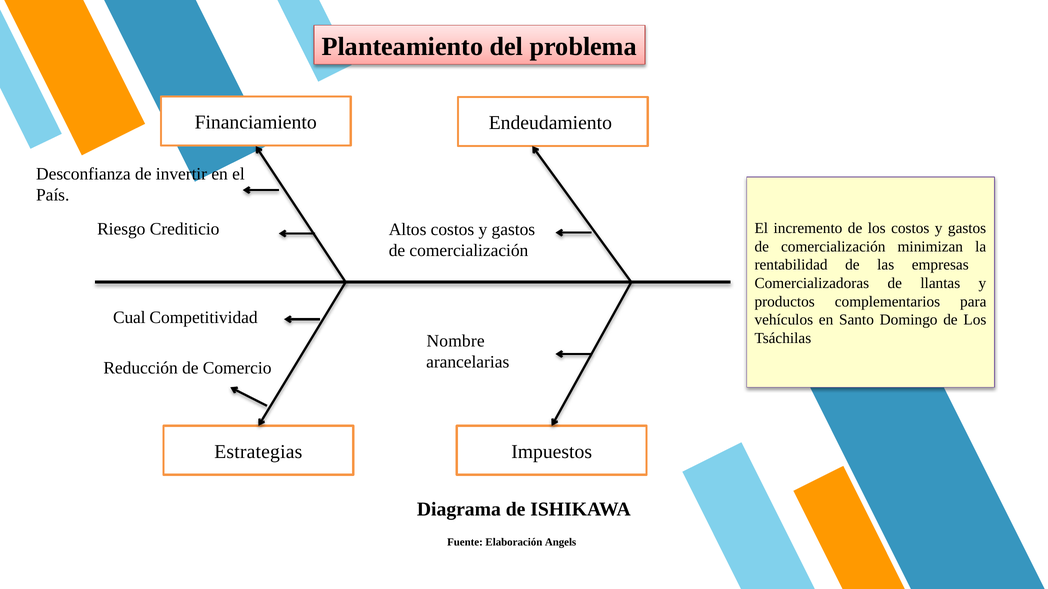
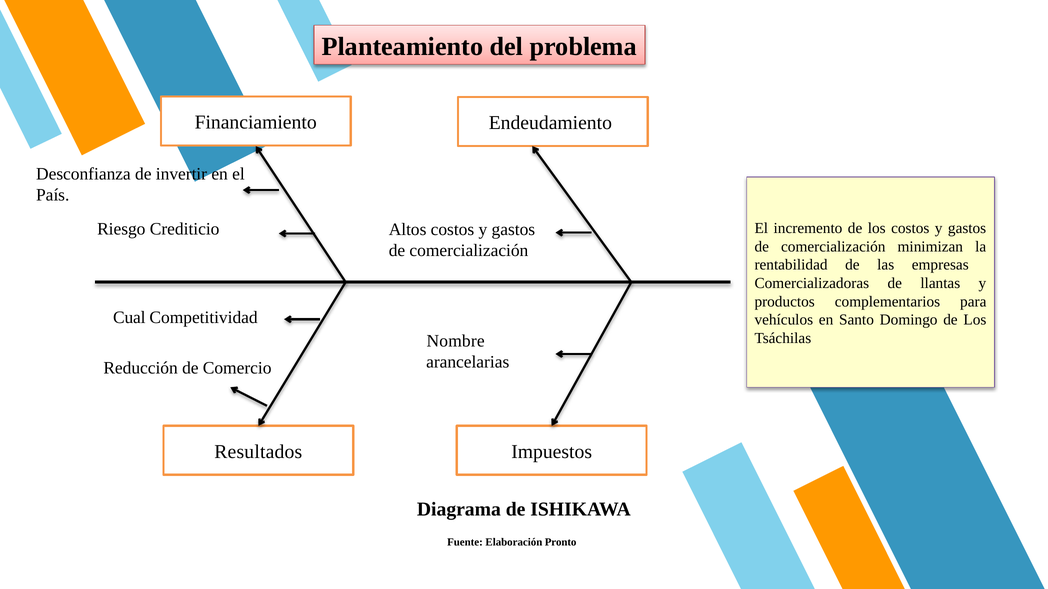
Estrategias: Estrategias -> Resultados
Angels: Angels -> Pronto
